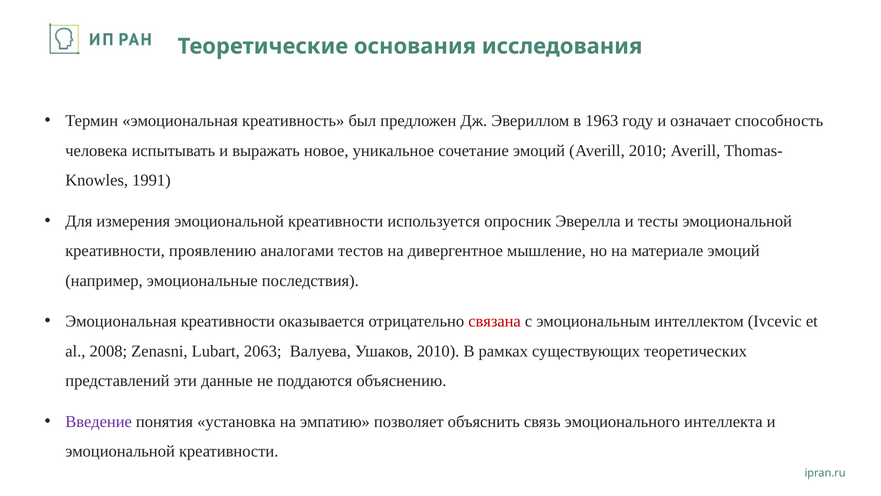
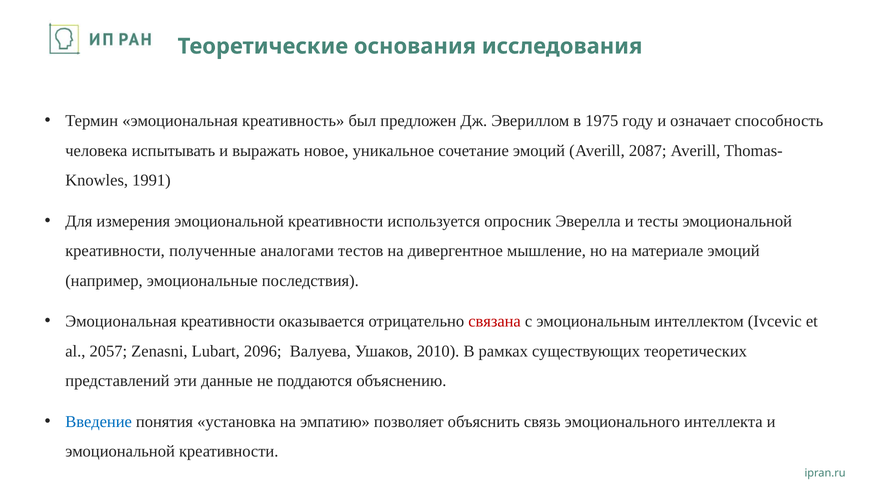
1963: 1963 -> 1975
Averill 2010: 2010 -> 2087
проявлению: проявлению -> полученные
2008: 2008 -> 2057
2063: 2063 -> 2096
Введение colour: purple -> blue
